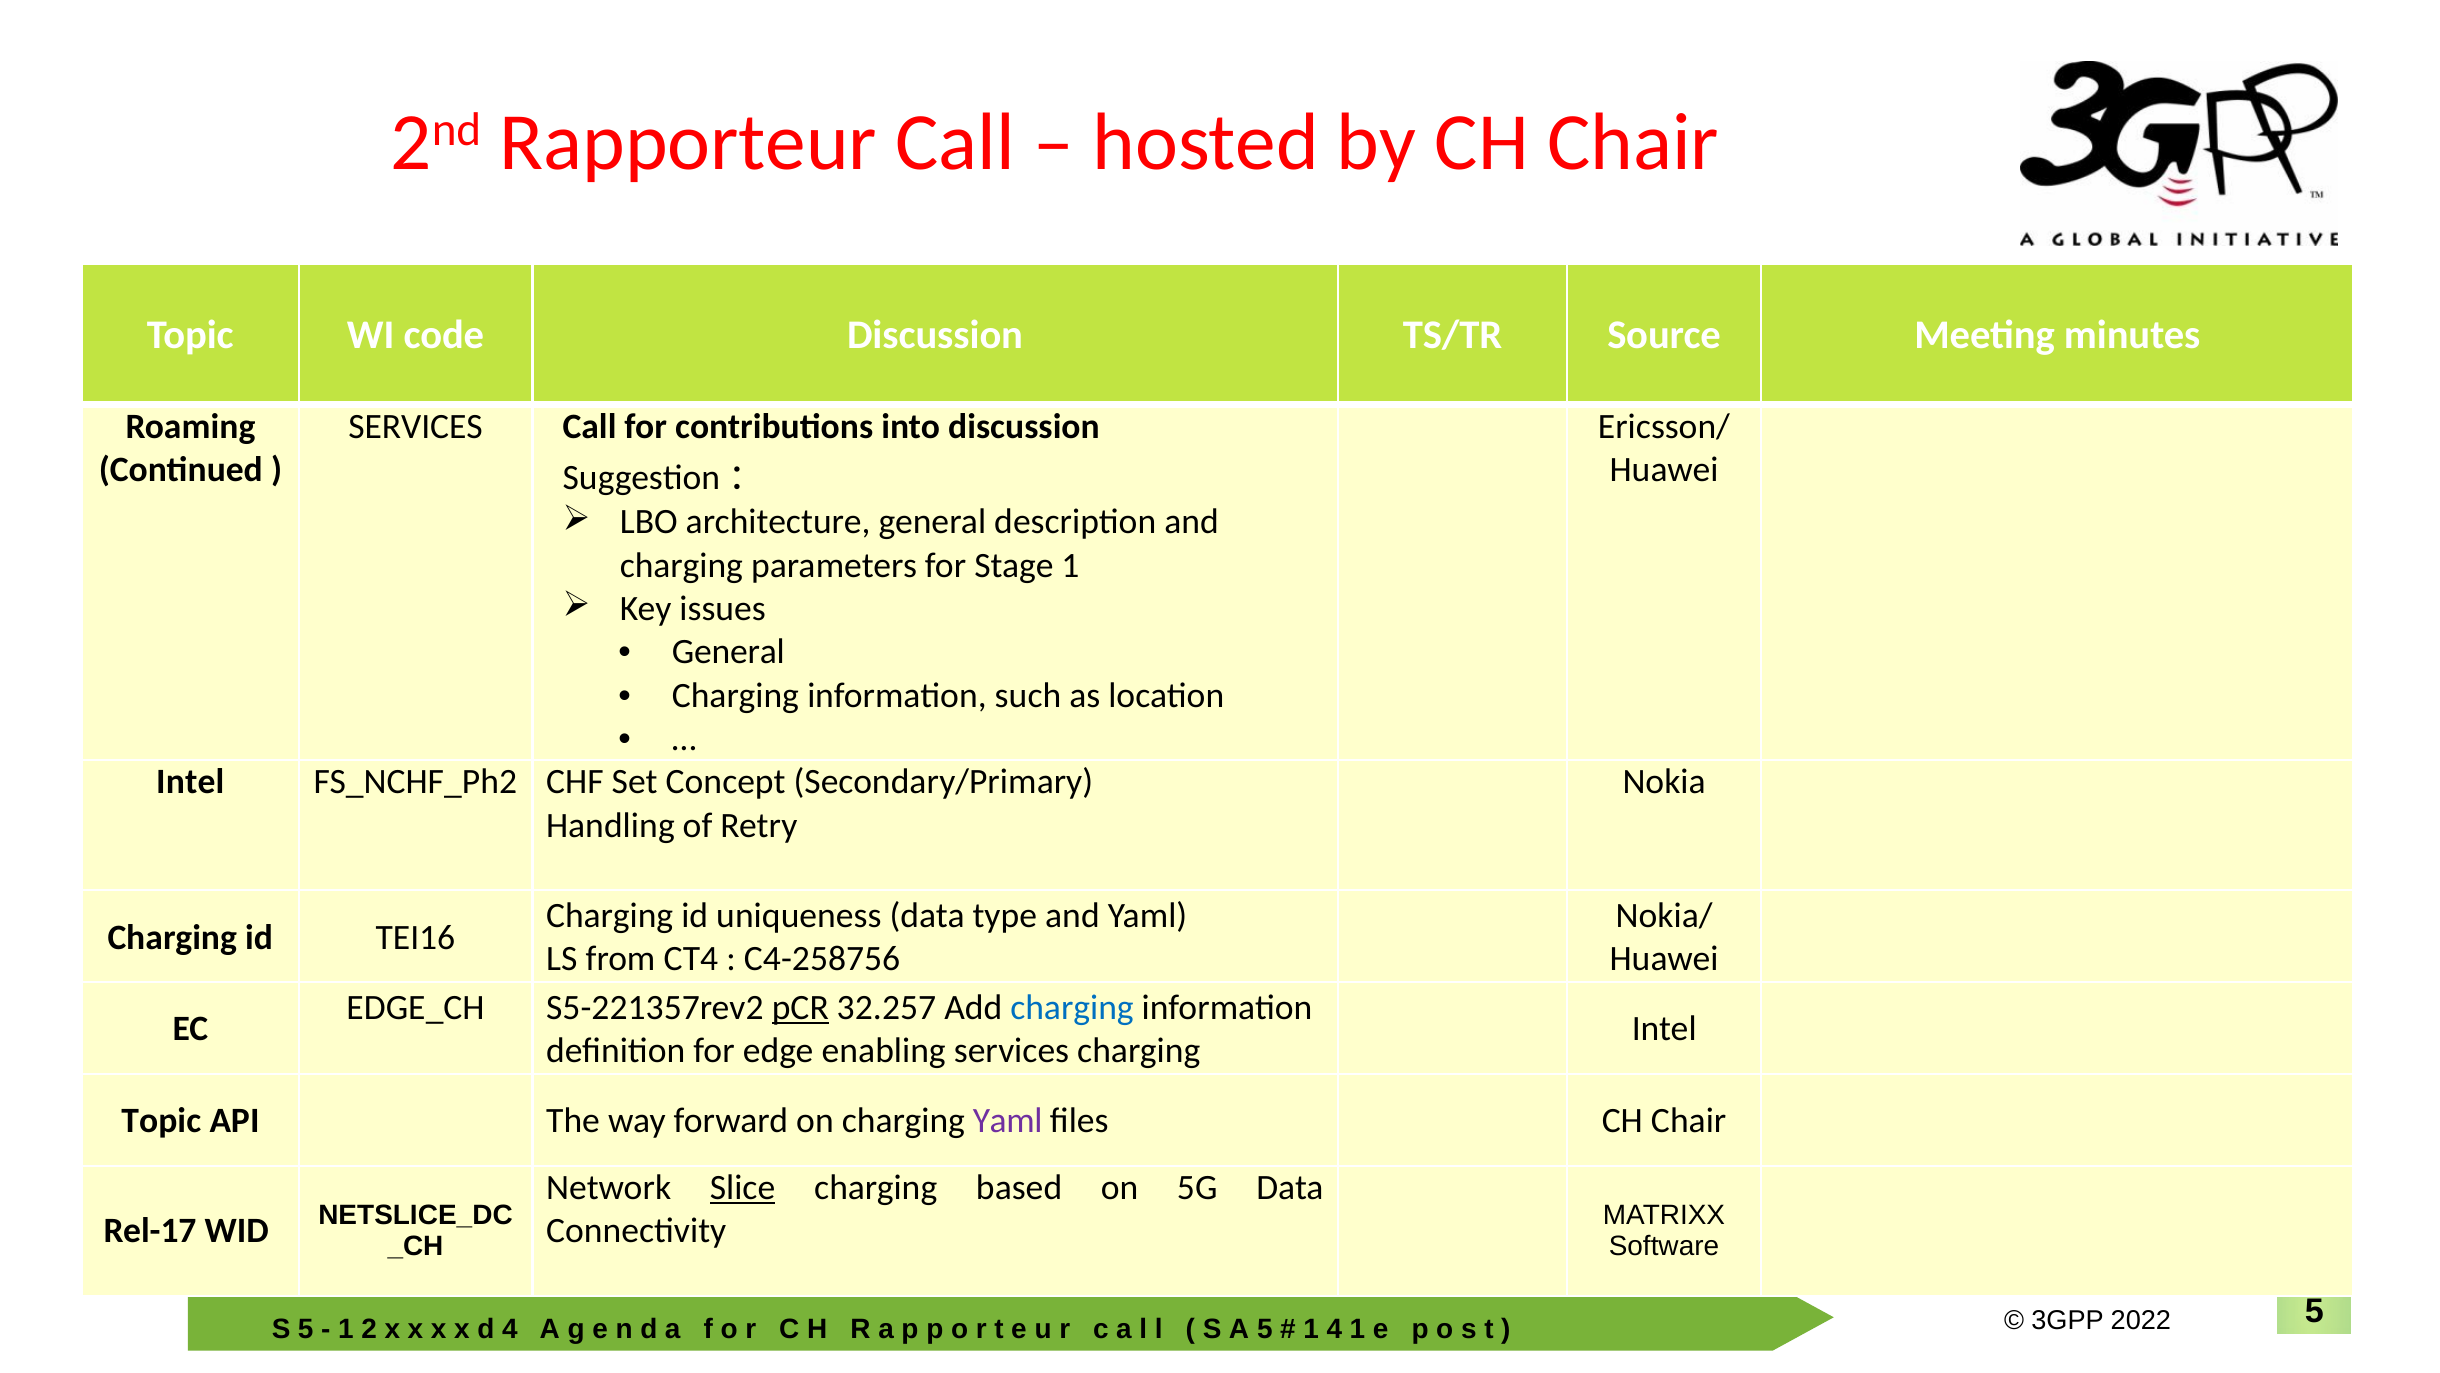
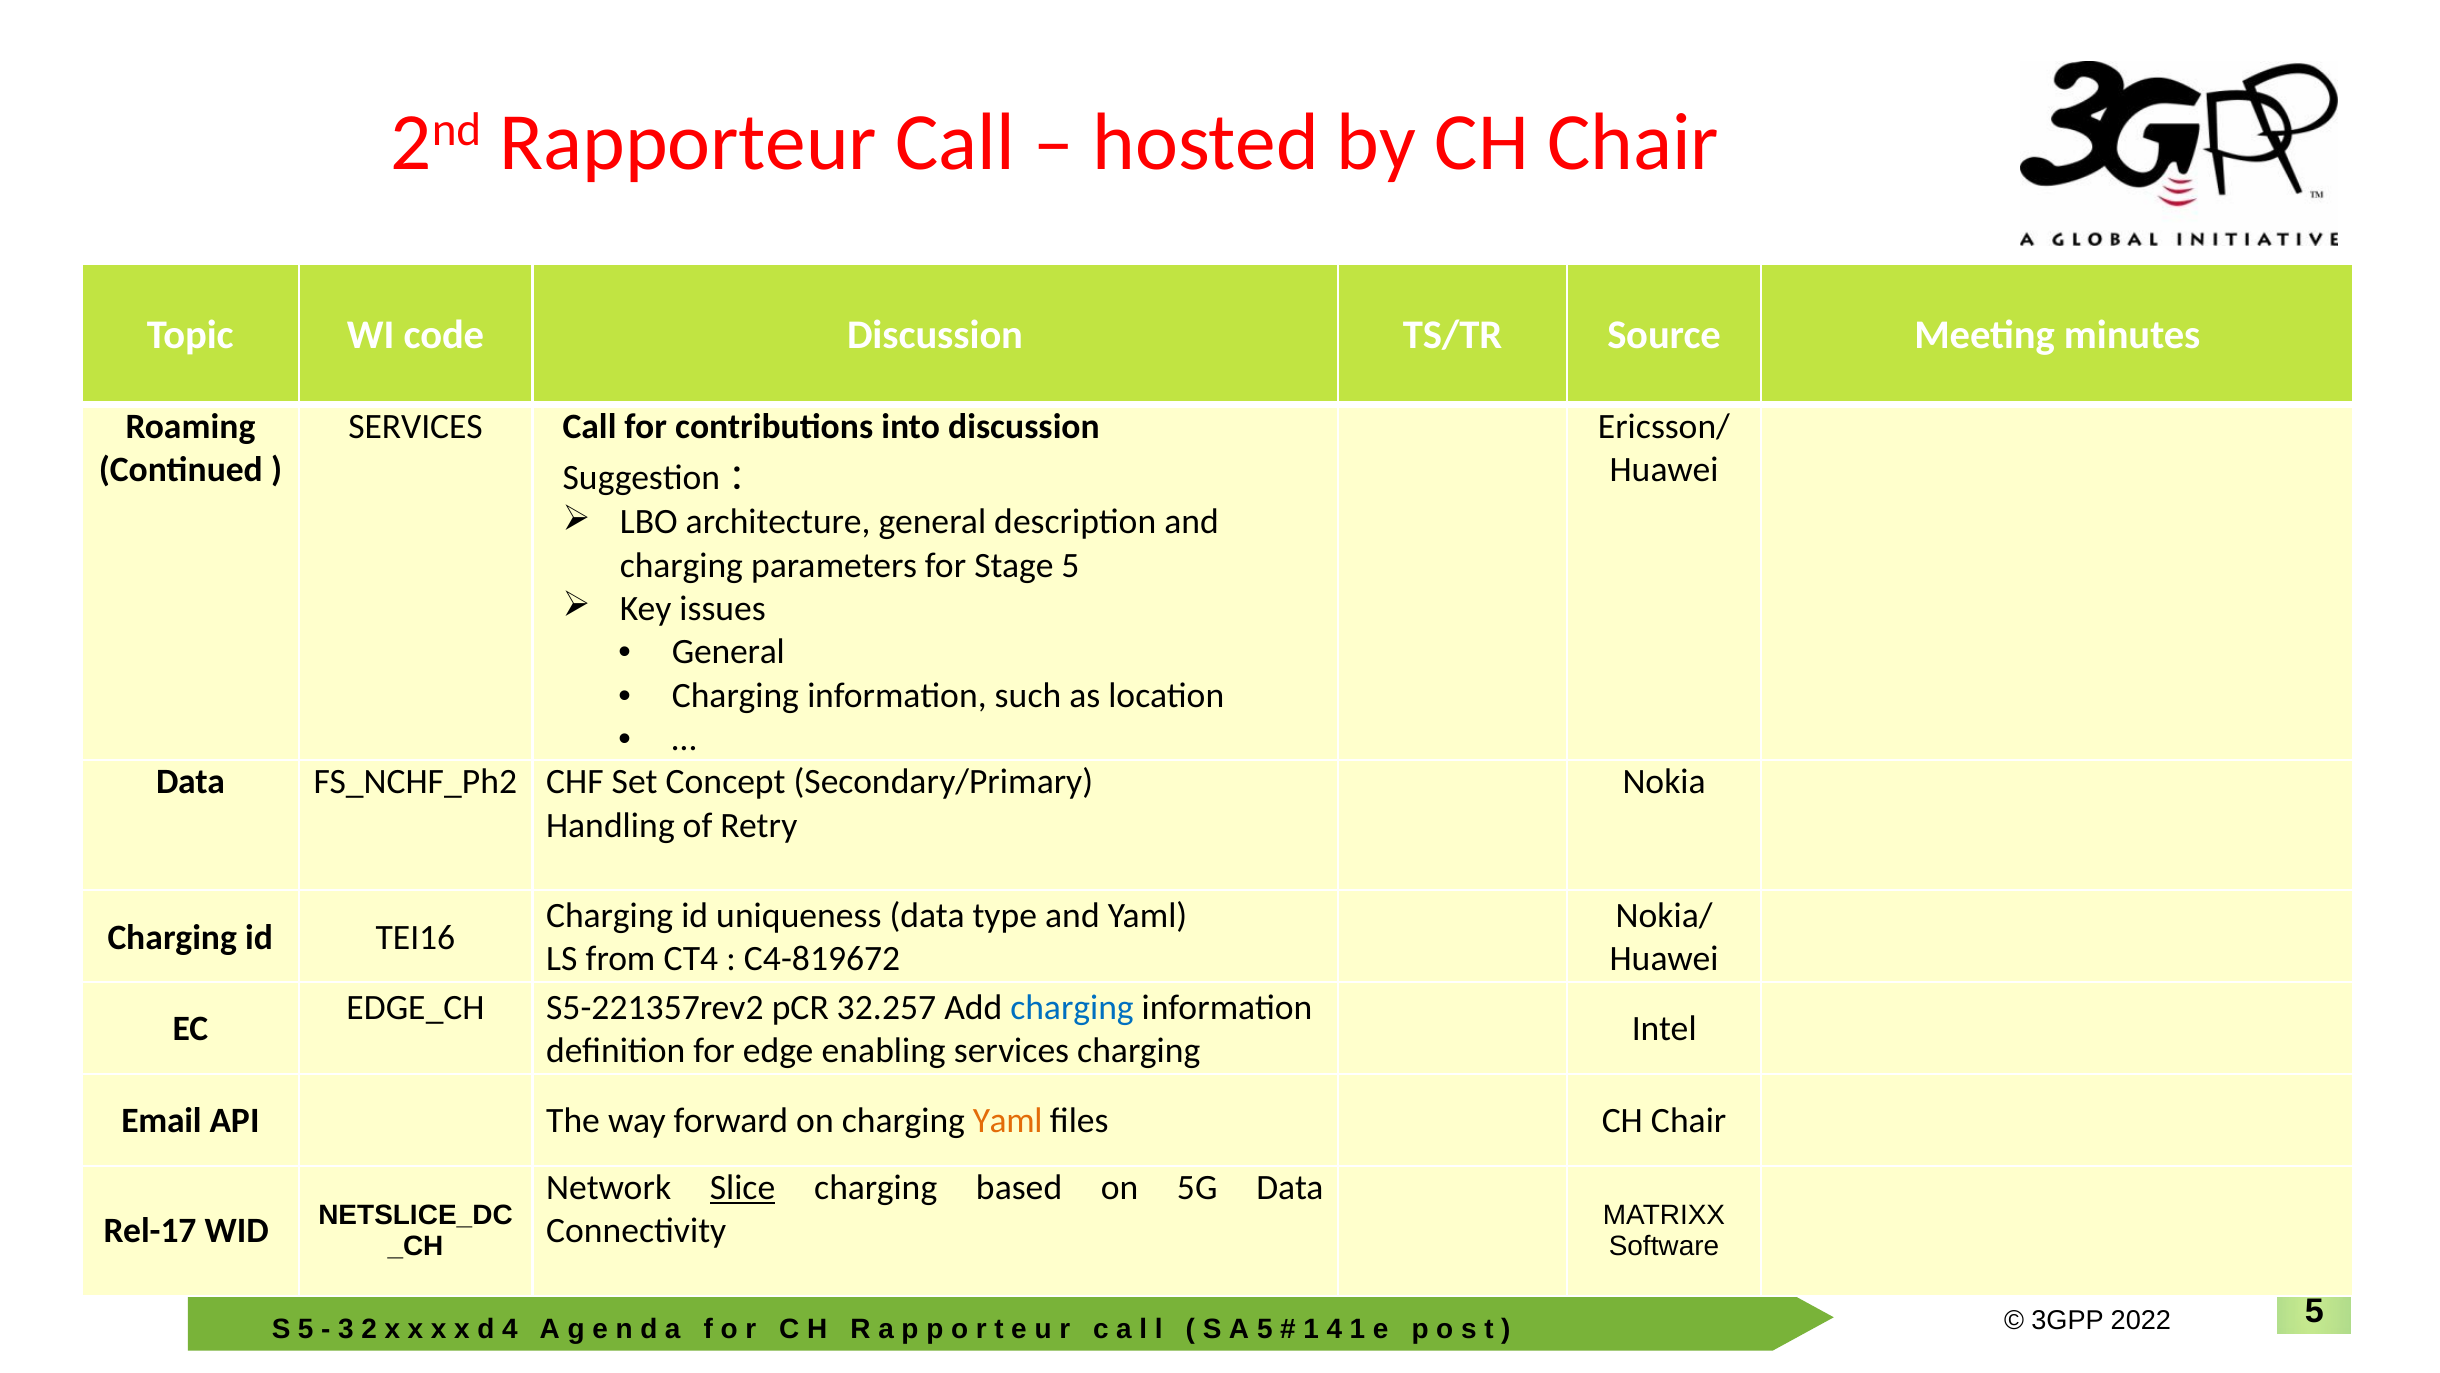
Stage 1: 1 -> 5
Intel at (190, 782): Intel -> Data
C4-258756: C4-258756 -> C4-819672
pCR underline: present -> none
Topic at (161, 1121): Topic -> Email
Yaml at (1008, 1121) colour: purple -> orange
1 at (346, 1329): 1 -> 3
